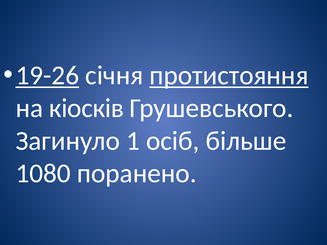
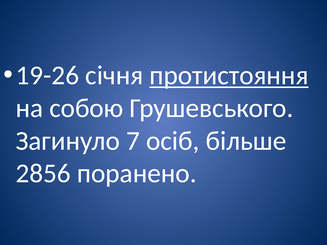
19-26 underline: present -> none
кіосків: кіосків -> собою
1: 1 -> 7
1080: 1080 -> 2856
